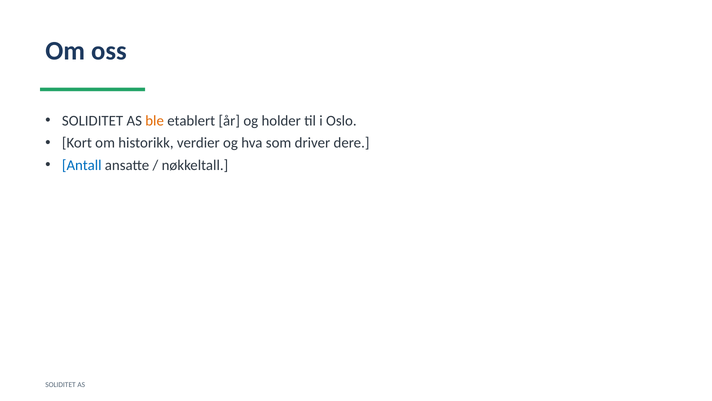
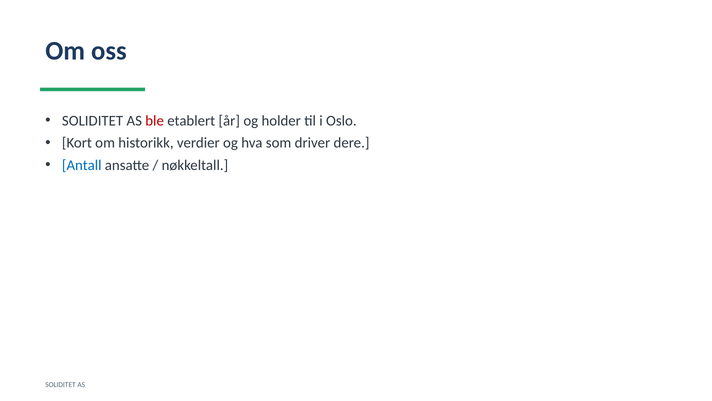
ble colour: orange -> red
